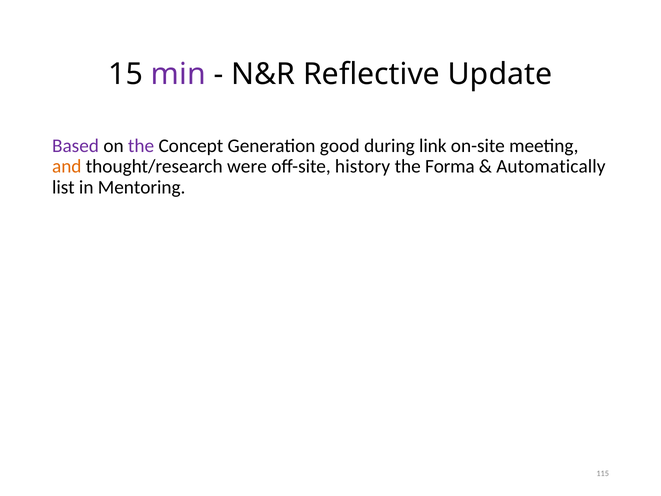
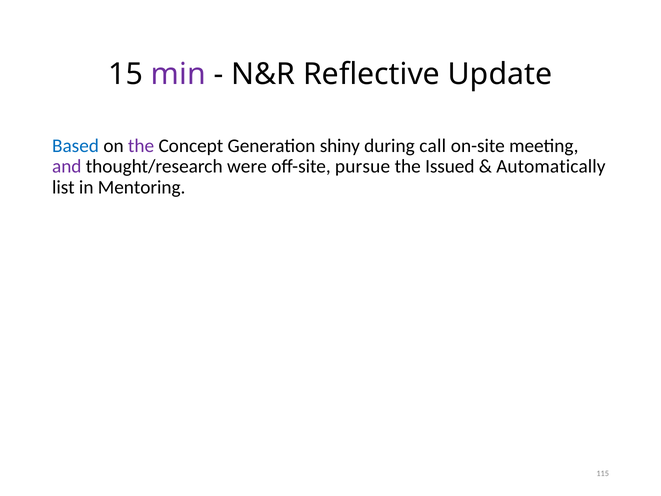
Based colour: purple -> blue
good: good -> shiny
link: link -> call
and colour: orange -> purple
history: history -> pursue
Forma: Forma -> Issued
